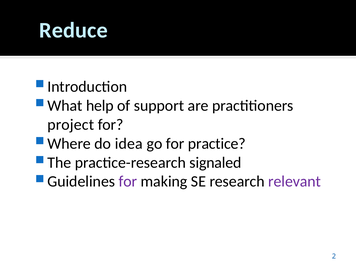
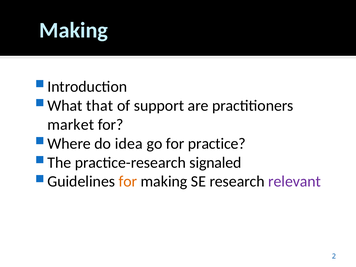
Reduce at (73, 30): Reduce -> Making
help: help -> that
project: project -> market
for at (128, 182) colour: purple -> orange
